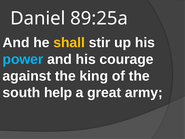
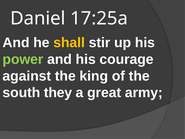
89:25a: 89:25a -> 17:25a
power colour: light blue -> light green
help: help -> they
